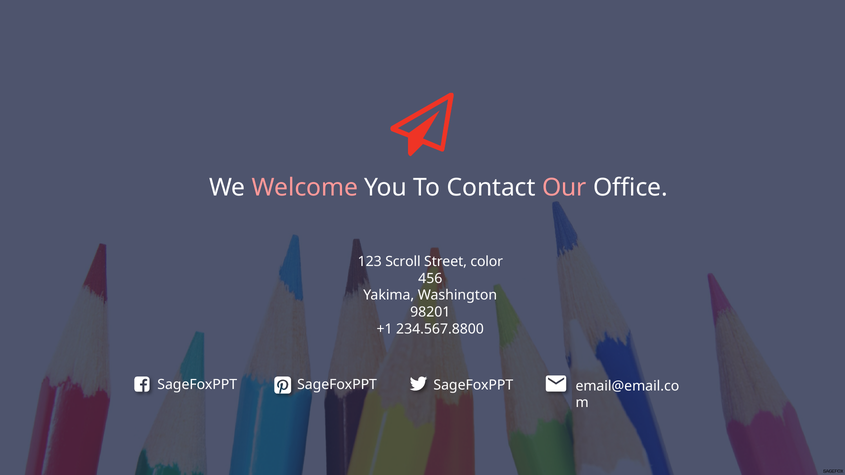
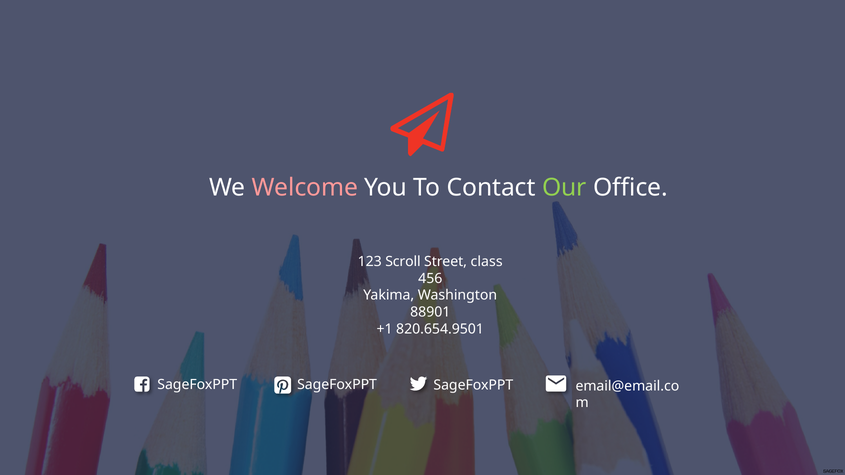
Our colour: pink -> light green
color: color -> class
98201: 98201 -> 88901
234.567.8800: 234.567.8800 -> 820.654.9501
